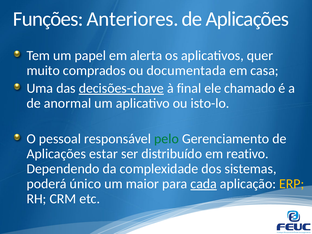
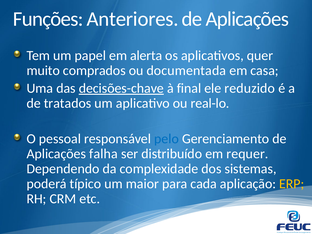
chamado: chamado -> reduzido
anormal: anormal -> tratados
isto-lo: isto-lo -> real-lo
pelo colour: green -> blue
estar: estar -> falha
reativo: reativo -> requer
único: único -> típico
cada underline: present -> none
